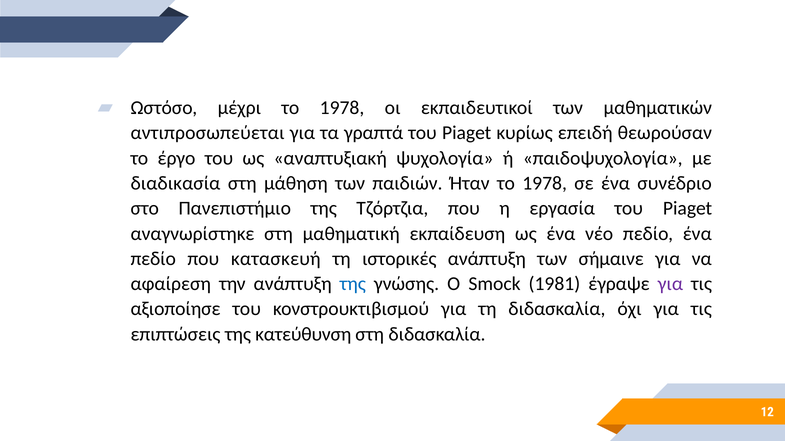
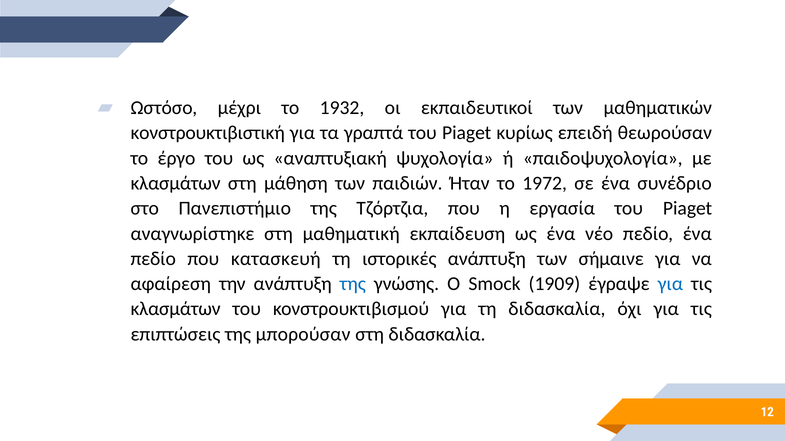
μέχρι το 1978: 1978 -> 1932
αντιπροσωπεύεται: αντιπροσωπεύεται -> κονστρουκτιβιστική
διαδικασία at (175, 183): διαδικασία -> κλασμάτων
Ήταν το 1978: 1978 -> 1972
1981: 1981 -> 1909
για at (670, 284) colour: purple -> blue
αξιοποίησε at (176, 309): αξιοποίησε -> κλασμάτων
κατεύθυνση: κατεύθυνση -> μπορούσαν
